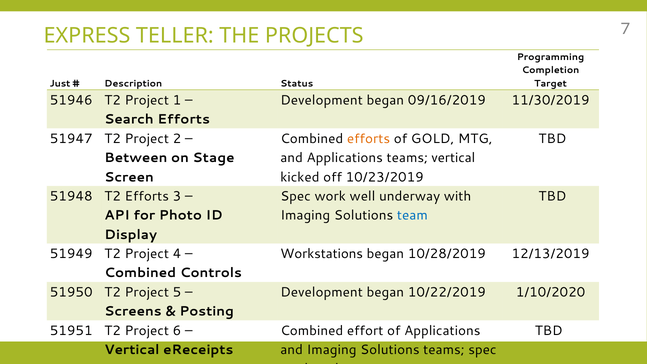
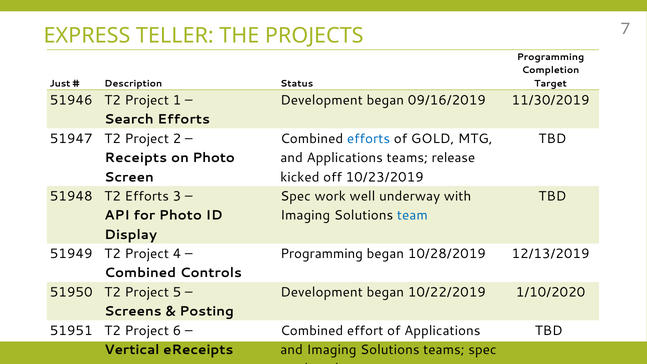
efforts at (369, 139) colour: orange -> blue
Between: Between -> Receipts
on Stage: Stage -> Photo
teams vertical: vertical -> release
Workstations at (322, 254): Workstations -> Programming
